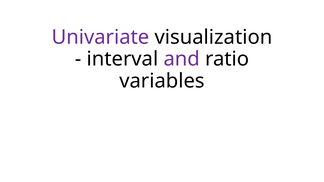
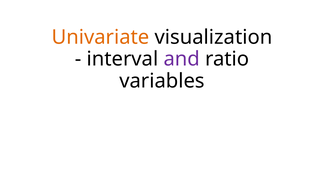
Univariate colour: purple -> orange
